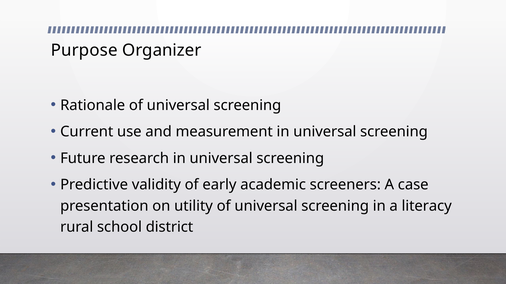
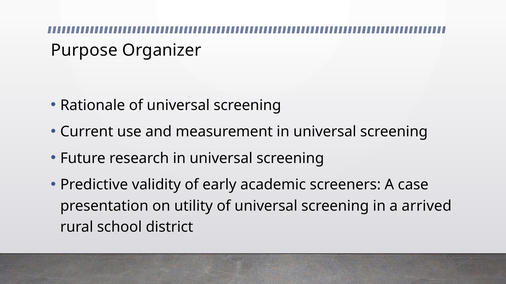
literacy: literacy -> arrived
